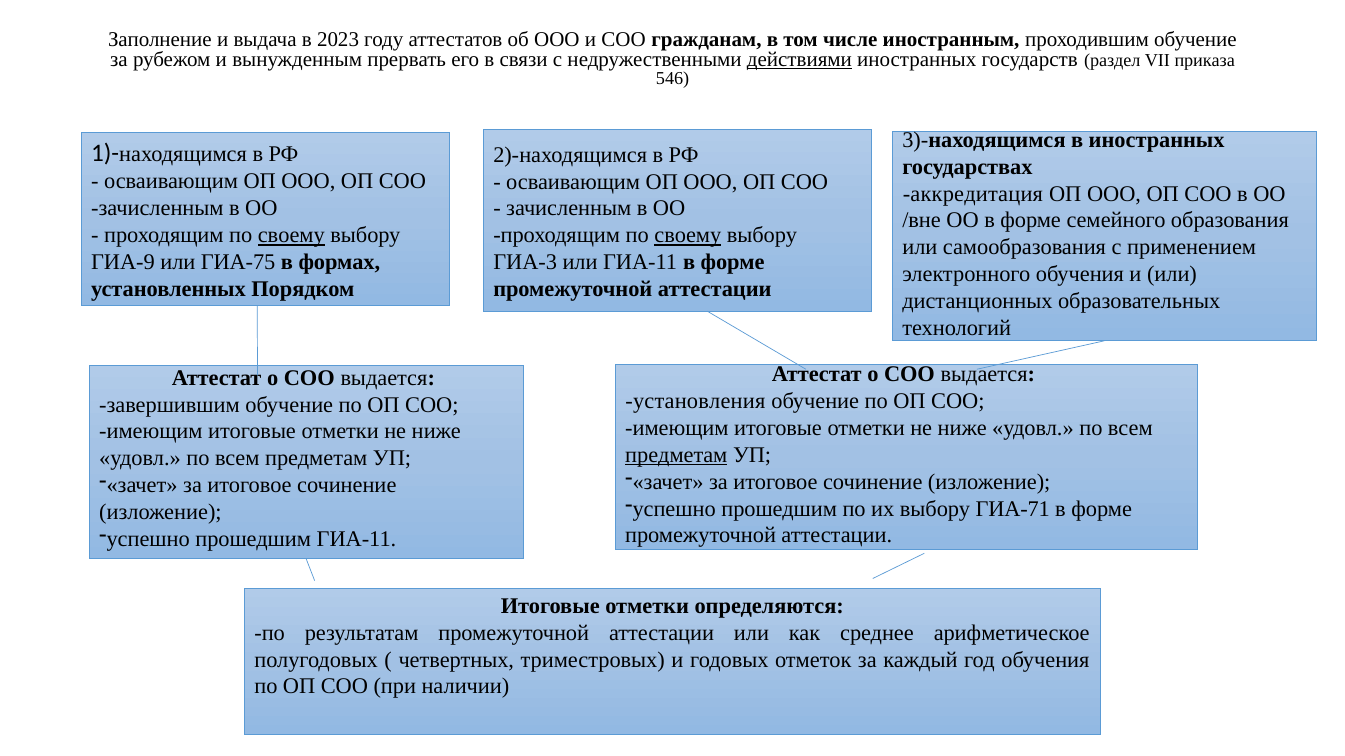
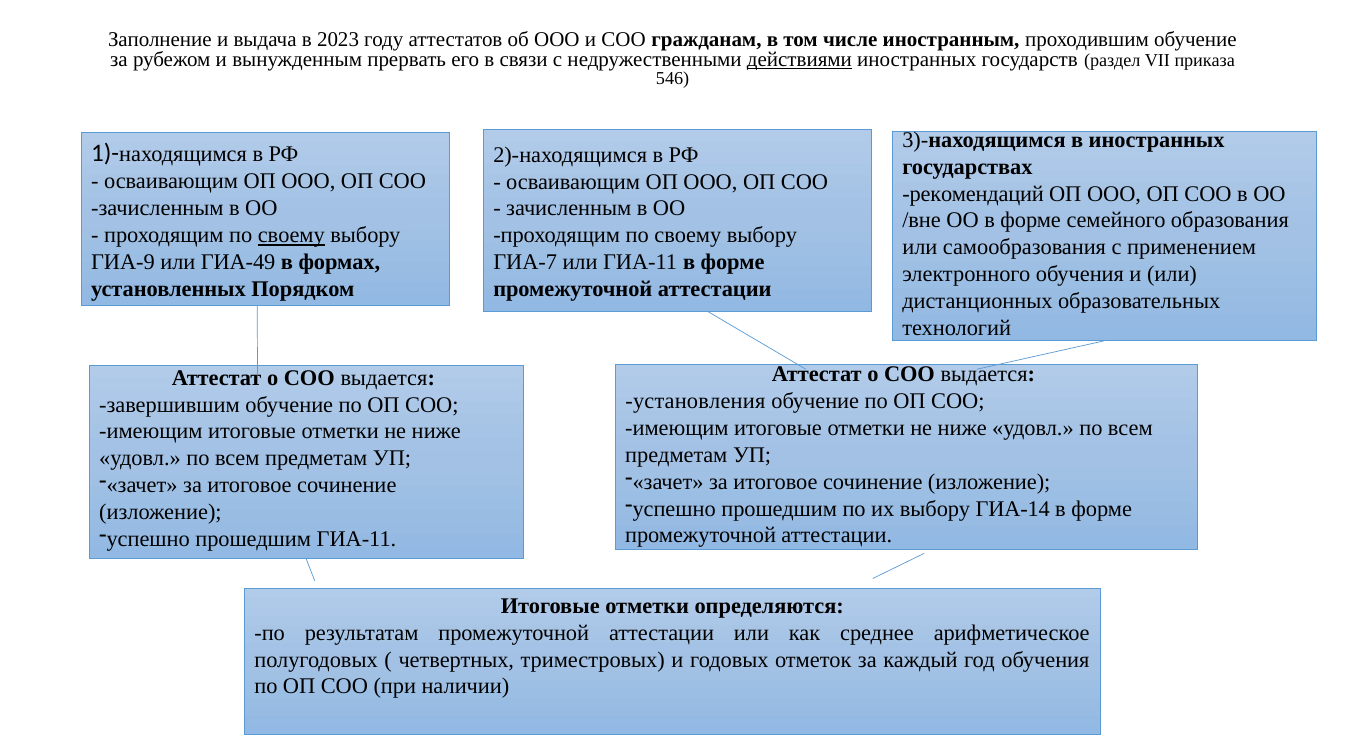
аккредитация: аккредитация -> рекомендаций
своему at (688, 236) underline: present -> none
ГИА-75: ГИА-75 -> ГИА-49
ГИА-3: ГИА-3 -> ГИА-7
предметам at (676, 455) underline: present -> none
ГИА-71: ГИА-71 -> ГИА-14
